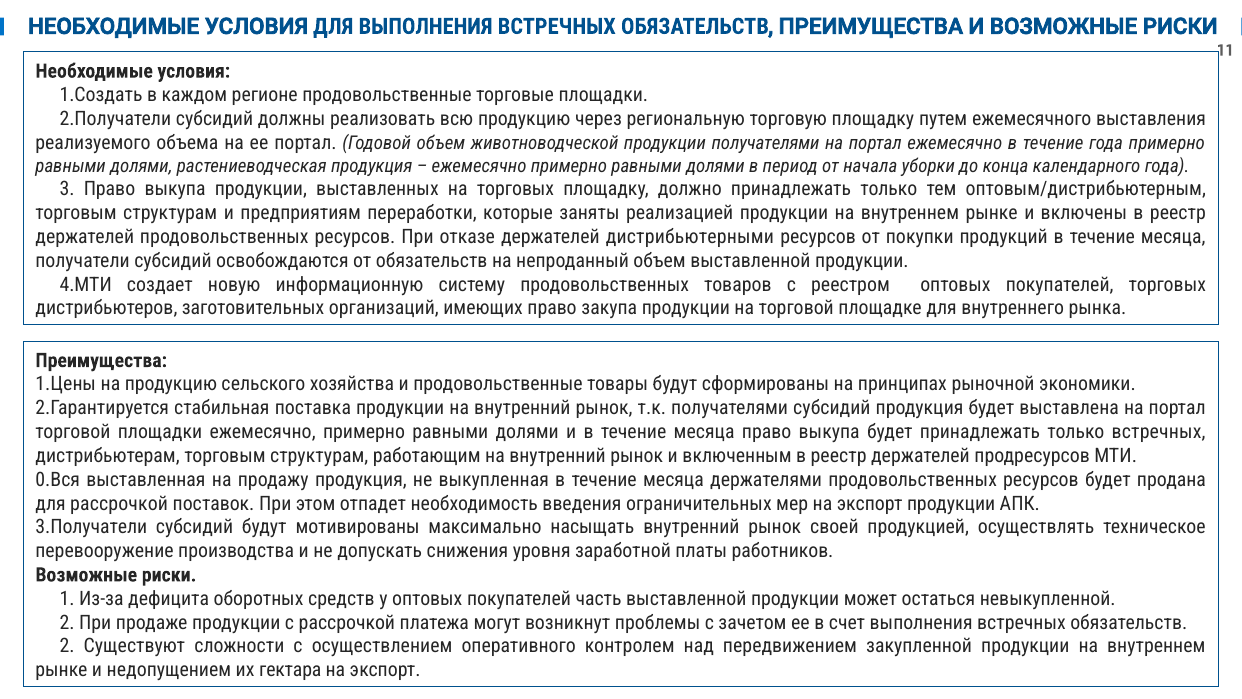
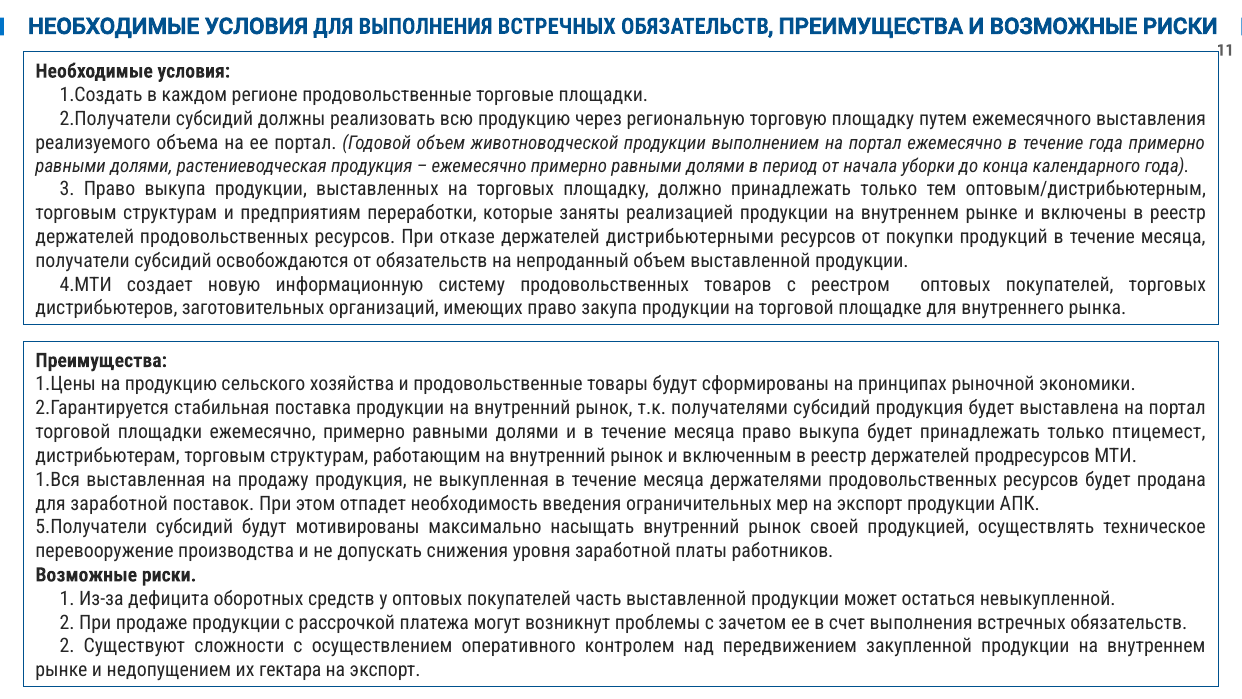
продукции получателями: получателями -> выполнением
только встречных: встречных -> птицемест
0.Вся: 0.Вся -> 1.Вся
для рассрочкой: рассрочкой -> заработной
3.Получатели: 3.Получатели -> 5.Получатели
